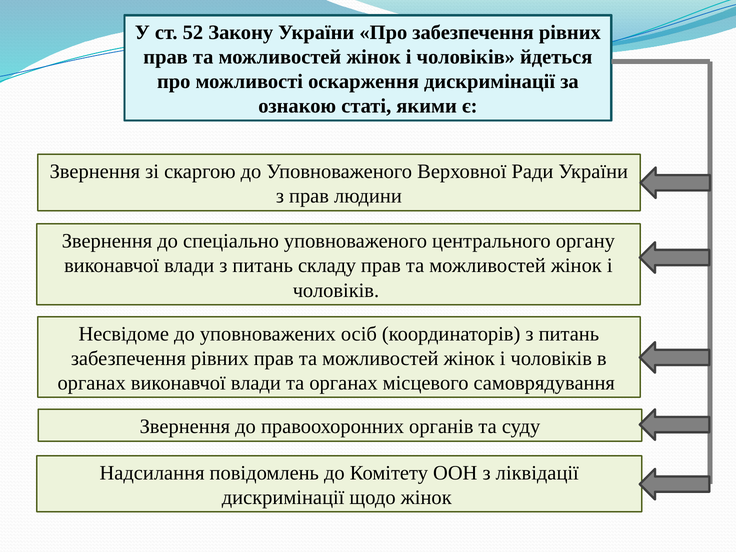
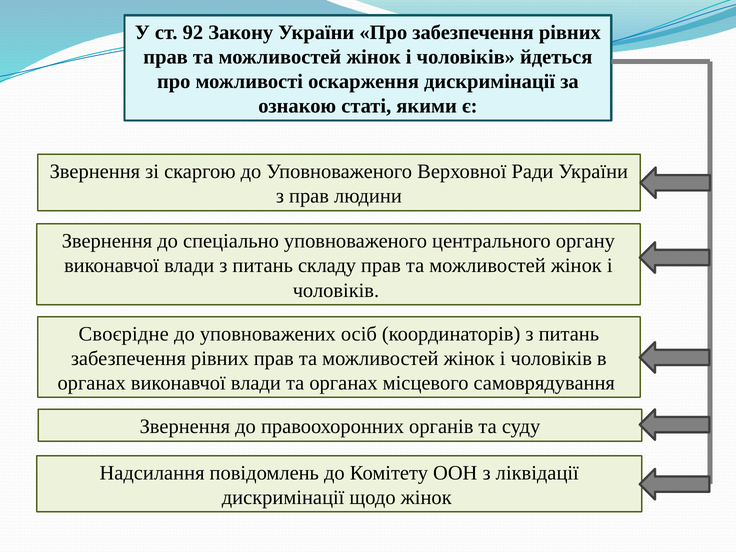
52: 52 -> 92
Несвідоме: Несвідоме -> Своєрідне
